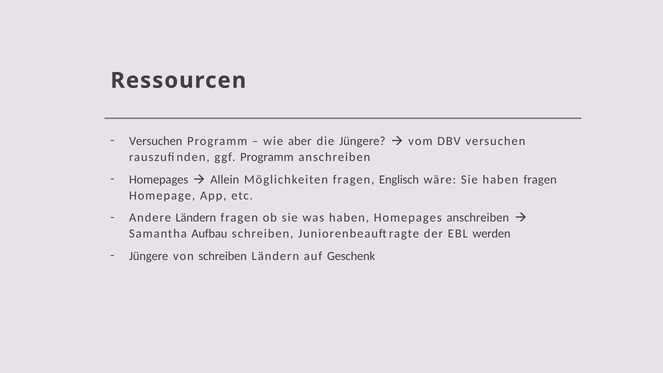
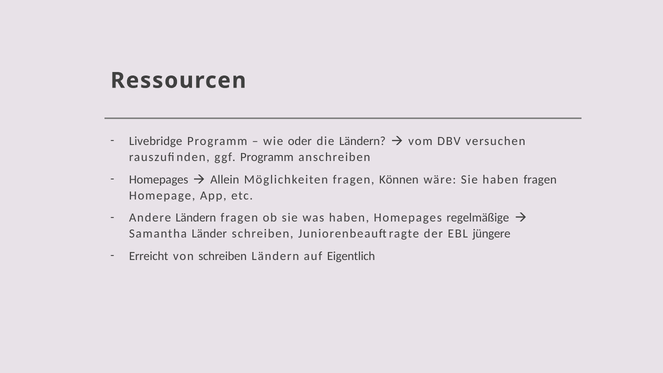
Versuchen at (156, 141): Versuchen -> Livebridge
aber: aber -> oder
die Jüngere: Jüngere -> Ländern
Englisch: Englisch -> Können
Homepages anschreiben: anschreiben -> regelmäßige
Aufbau: Aufbau -> Länder
werden: werden -> jüngere
Jüngere at (149, 256): Jüngere -> Erreicht
Geschenk: Geschenk -> Eigentlich
